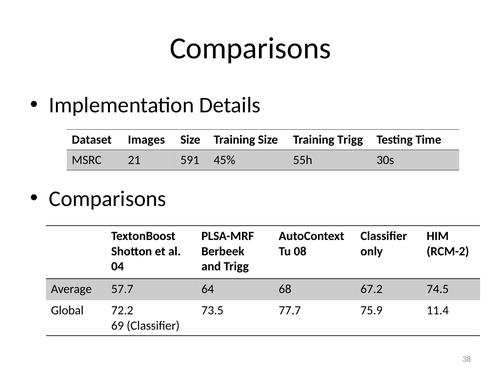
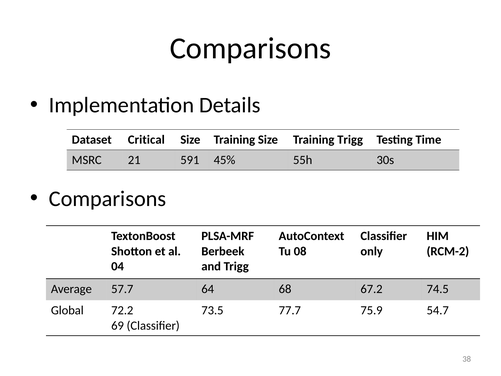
Images: Images -> Critical
11.4: 11.4 -> 54.7
